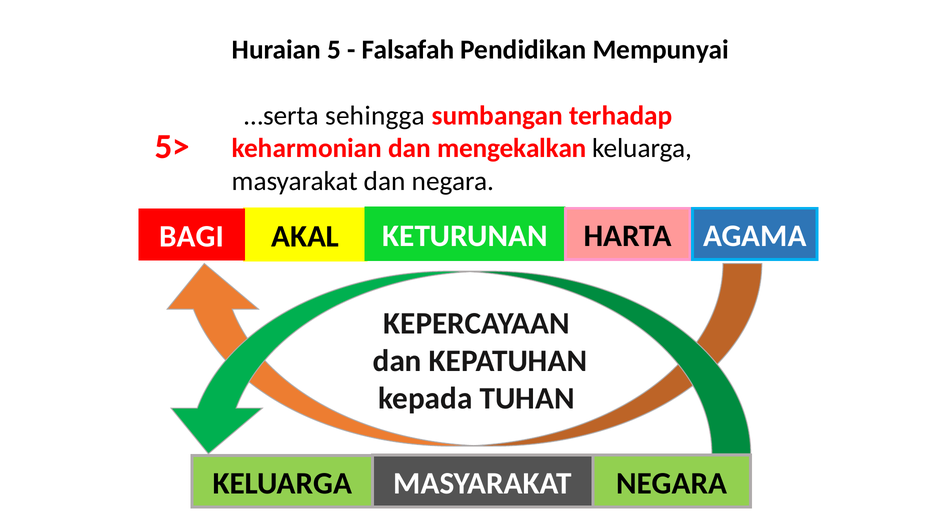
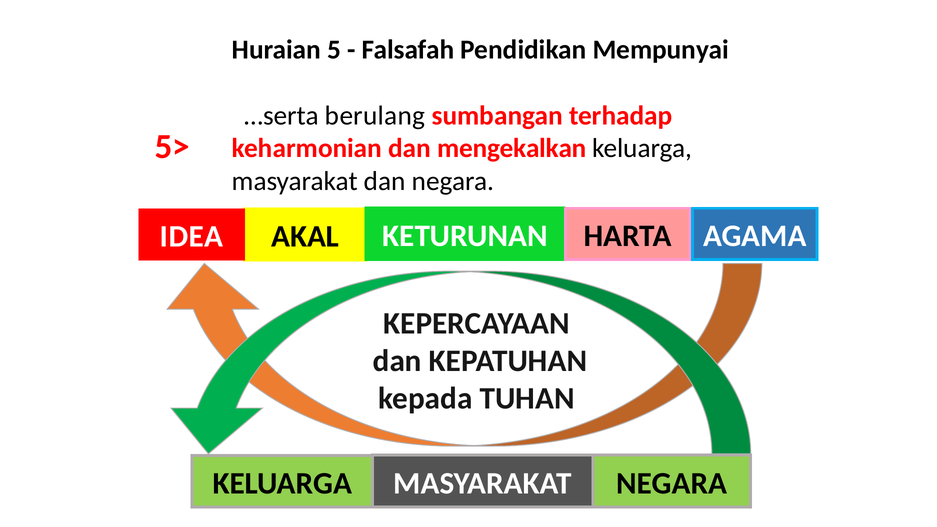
sehingga: sehingga -> berulang
BAGI: BAGI -> IDEA
